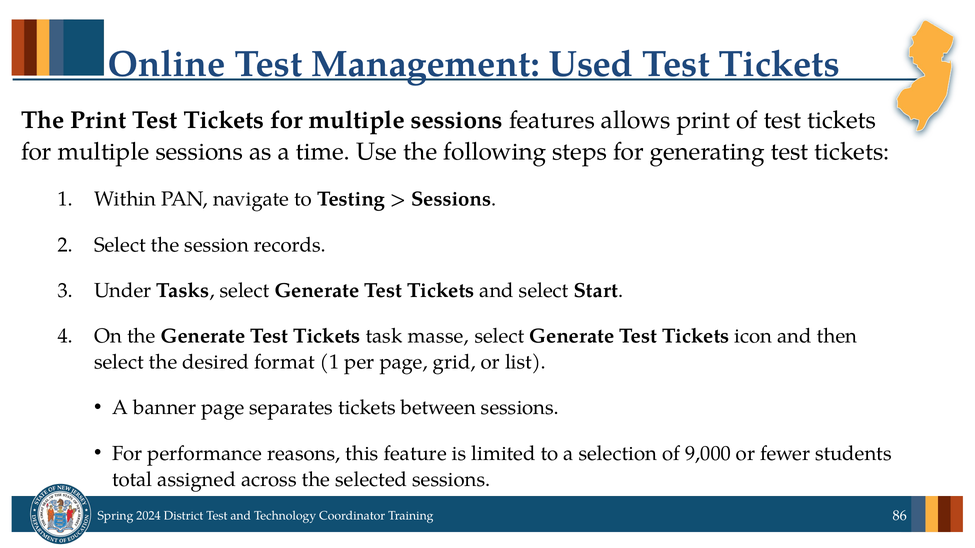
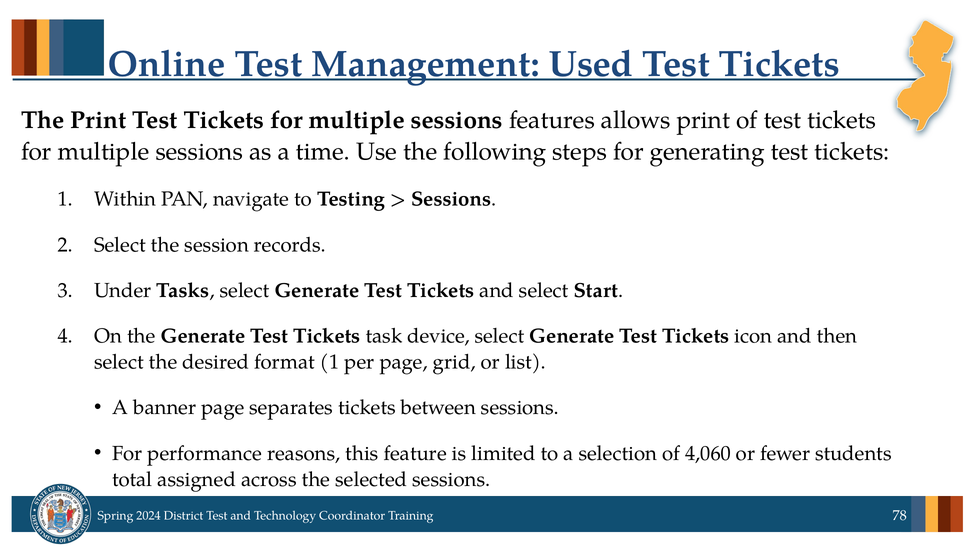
masse: masse -> device
9,000: 9,000 -> 4,060
86: 86 -> 78
